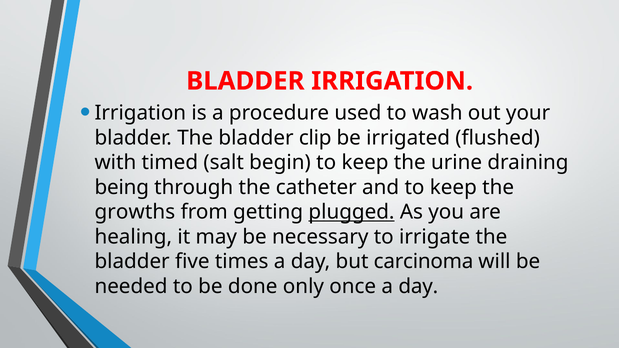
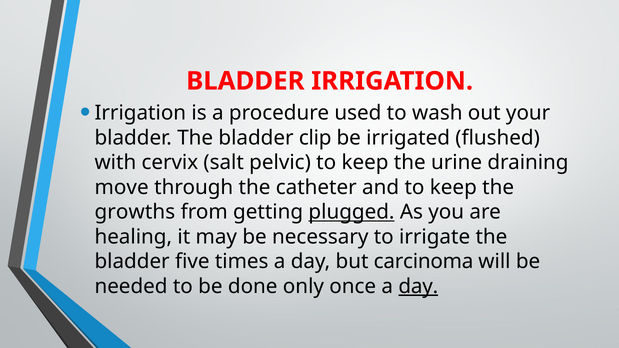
timed: timed -> cervix
begin: begin -> pelvic
being: being -> move
day at (418, 286) underline: none -> present
